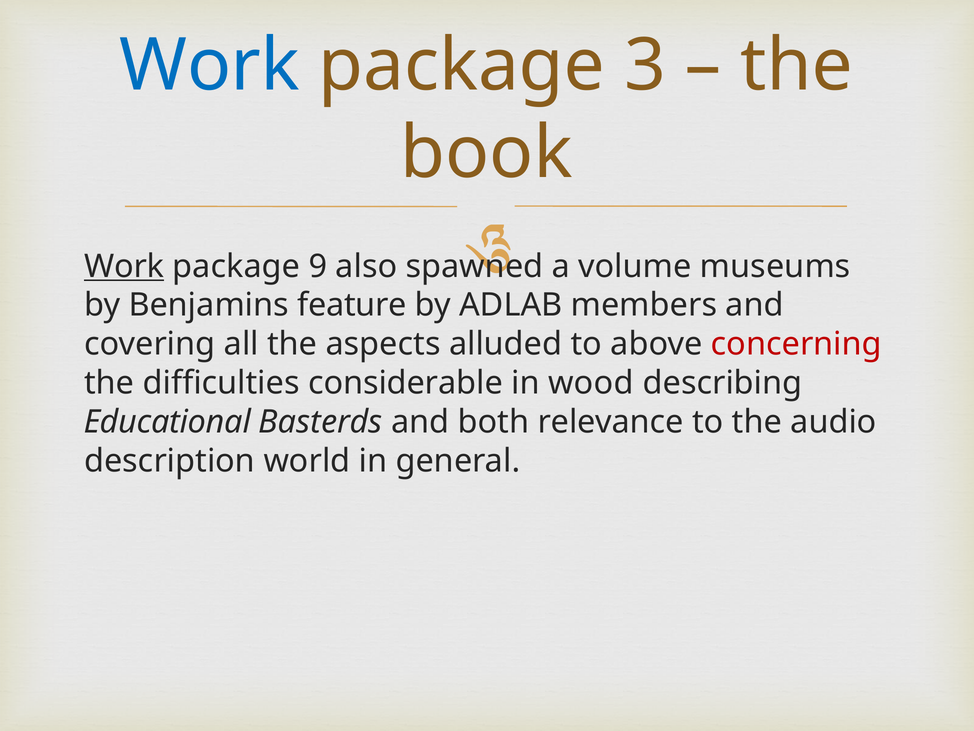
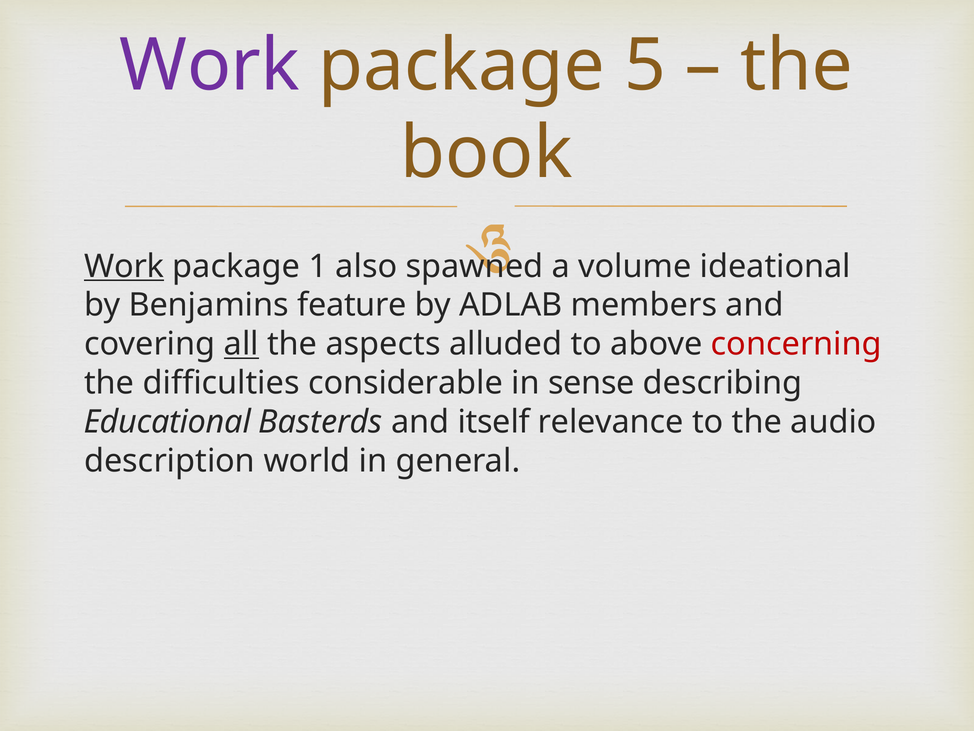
Work at (210, 65) colour: blue -> purple
3: 3 -> 5
9: 9 -> 1
museums: museums -> ideational
all underline: none -> present
wood: wood -> sense
both: both -> itself
